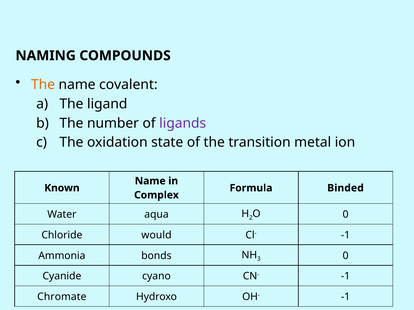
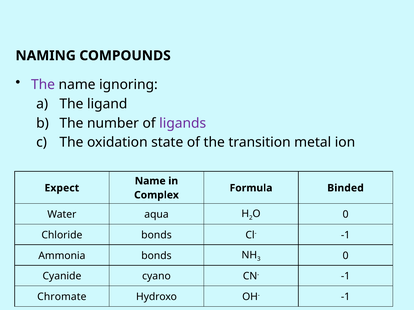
The at (43, 85) colour: orange -> purple
covalent: covalent -> ignoring
Known: Known -> Expect
Chloride would: would -> bonds
